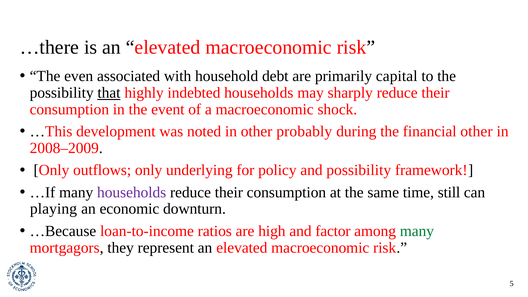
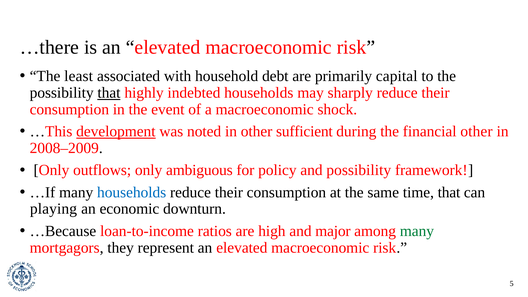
even: even -> least
development underline: none -> present
probably: probably -> sufficient
underlying: underlying -> ambiguous
households at (132, 192) colour: purple -> blue
time still: still -> that
factor: factor -> major
